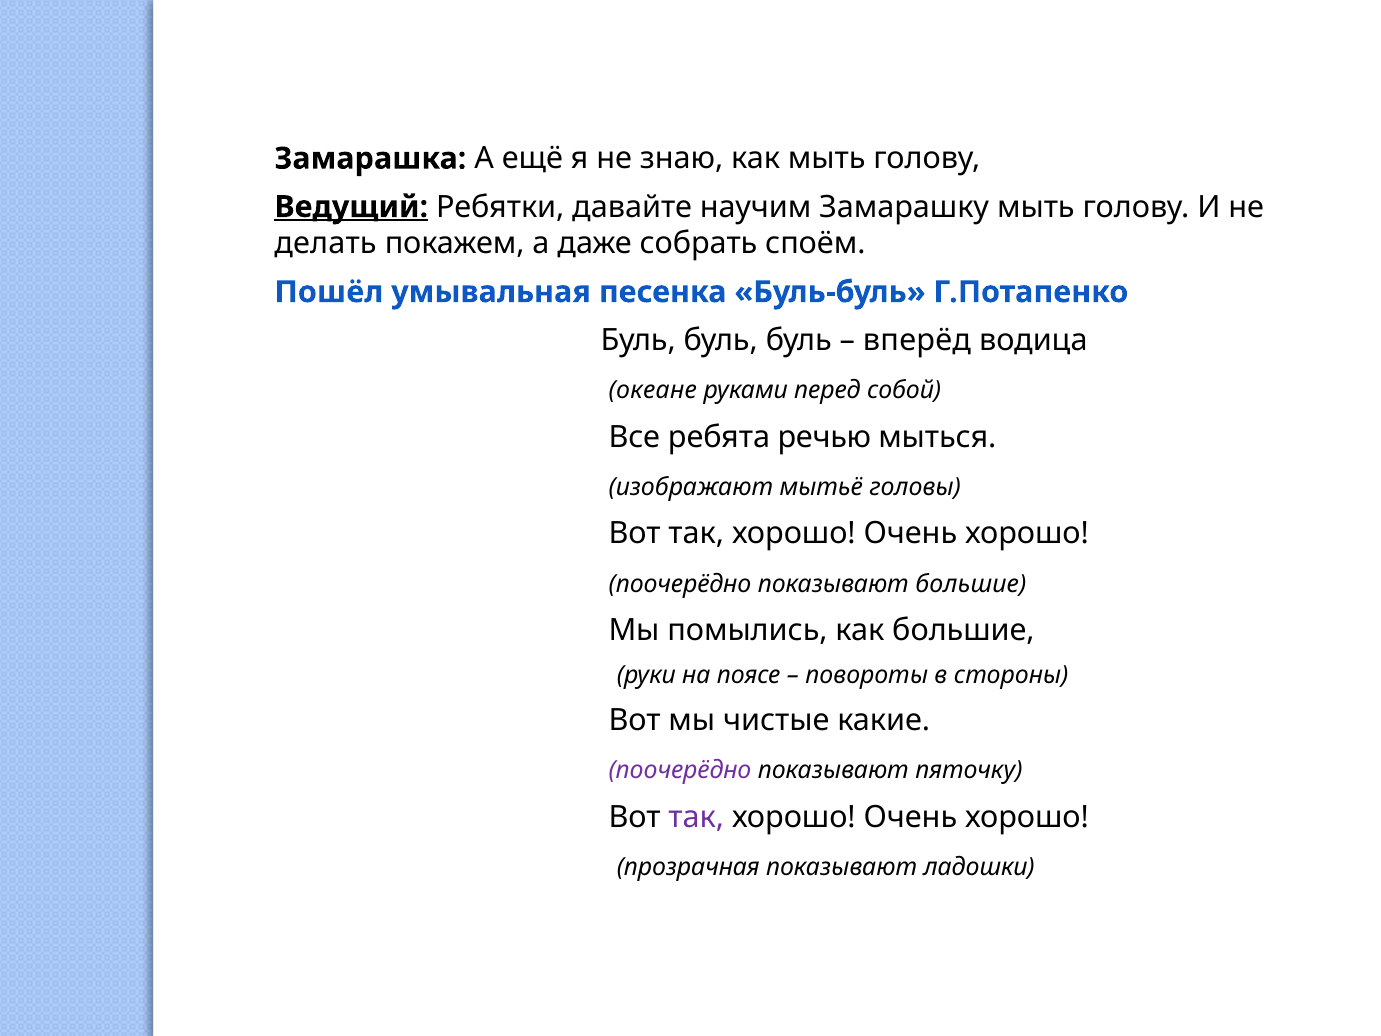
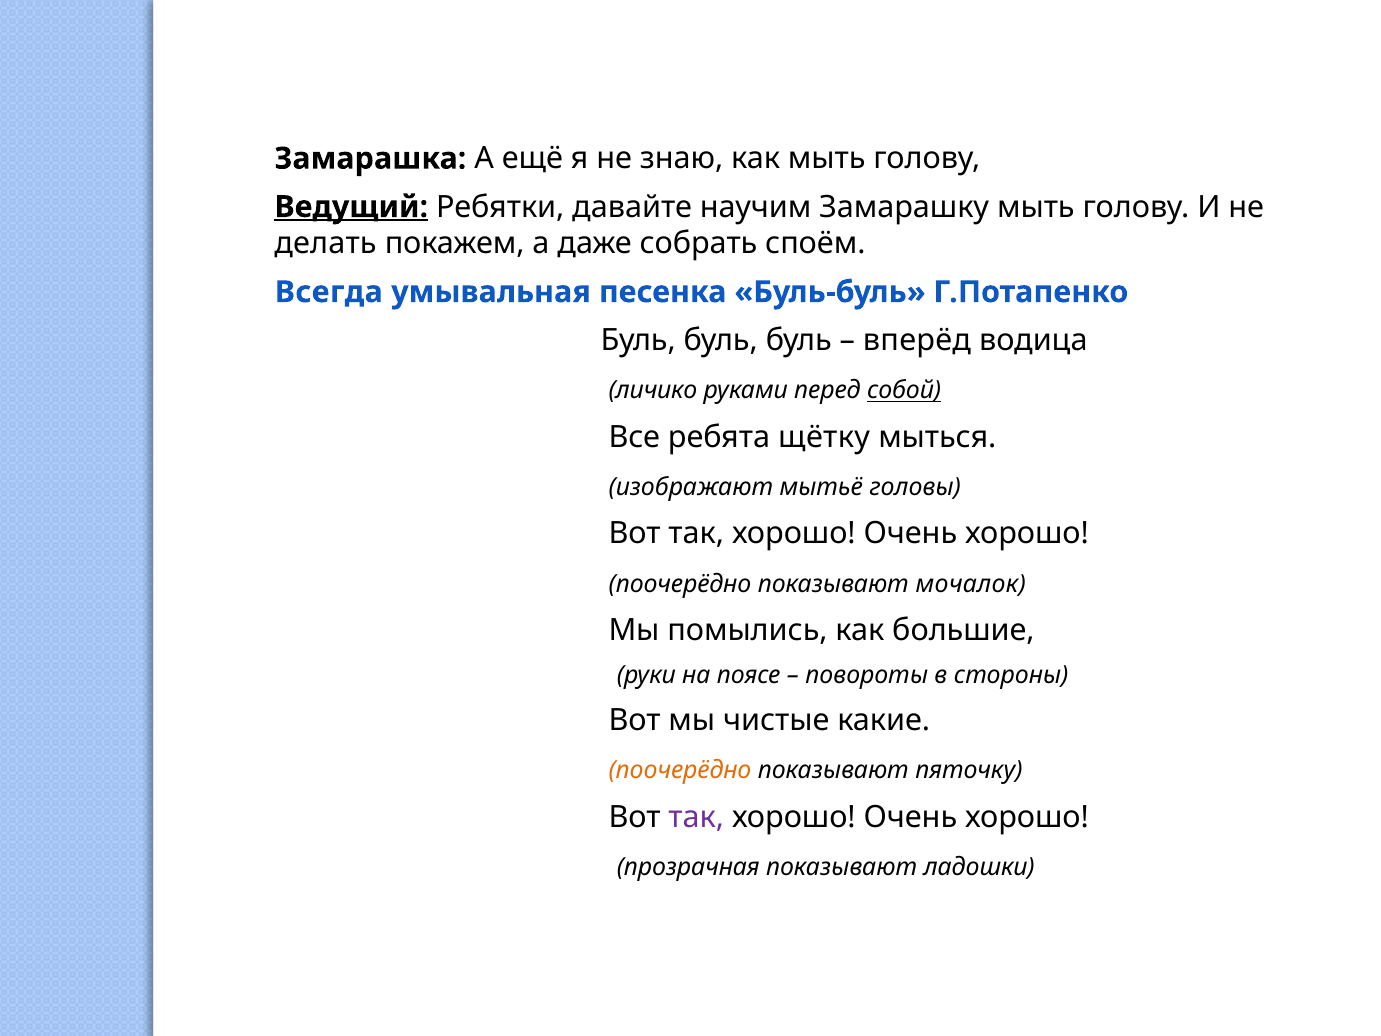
Пошёл: Пошёл -> Всегда
океане: океане -> личико
собой underline: none -> present
речью: речью -> щётку
показывают большие: большие -> мочалок
поочерёдно at (680, 770) colour: purple -> orange
